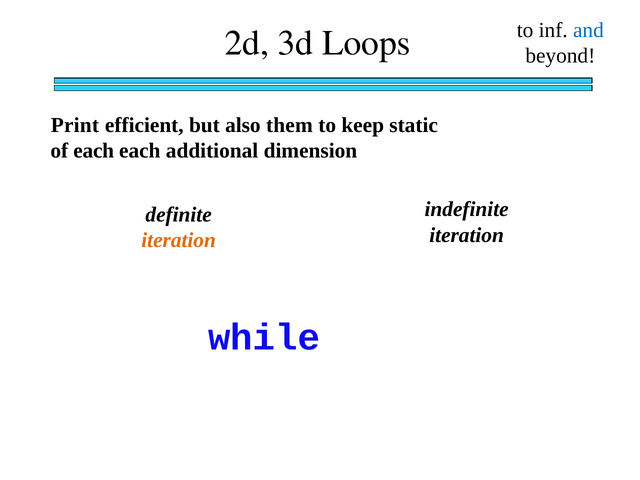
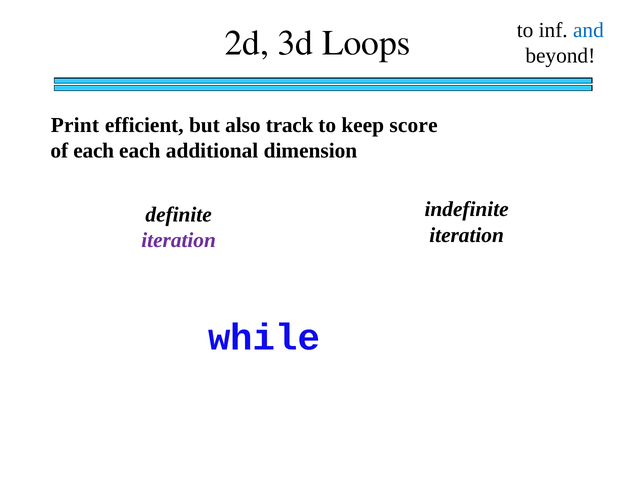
them: them -> track
static: static -> score
iteration at (179, 240) colour: orange -> purple
